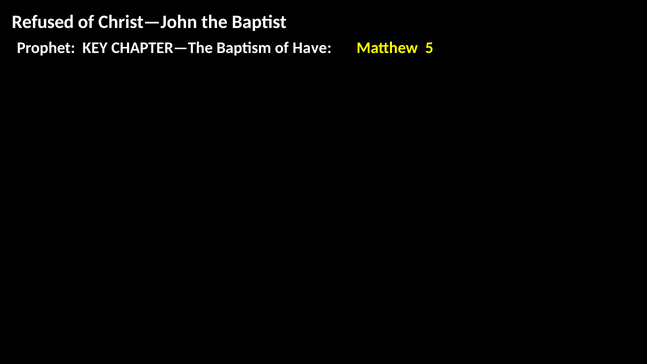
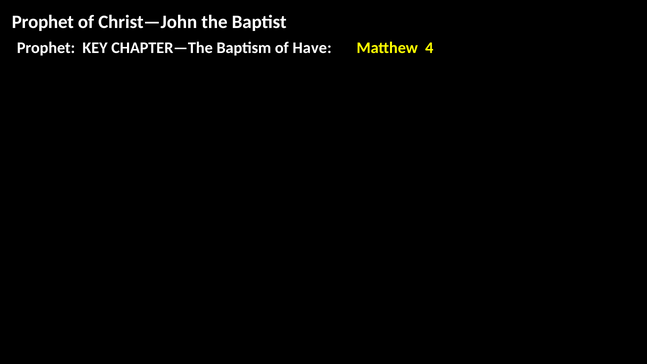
Refused at (43, 22): Refused -> Prophet
5: 5 -> 4
